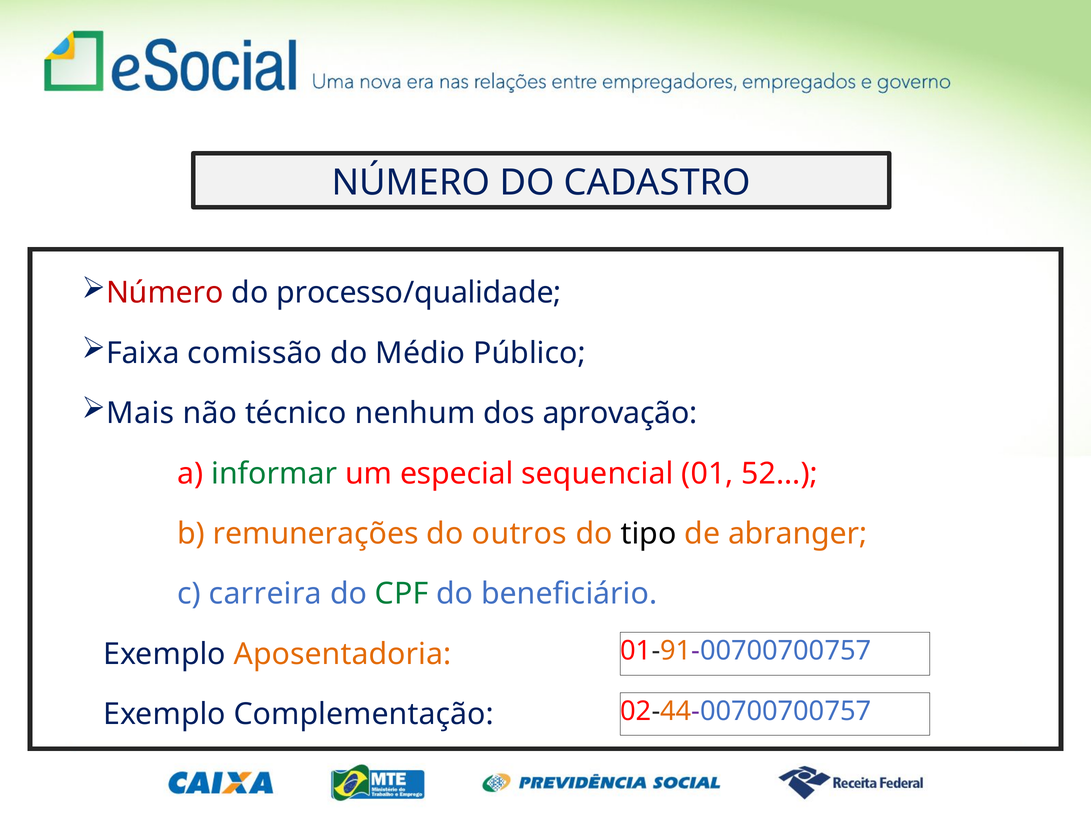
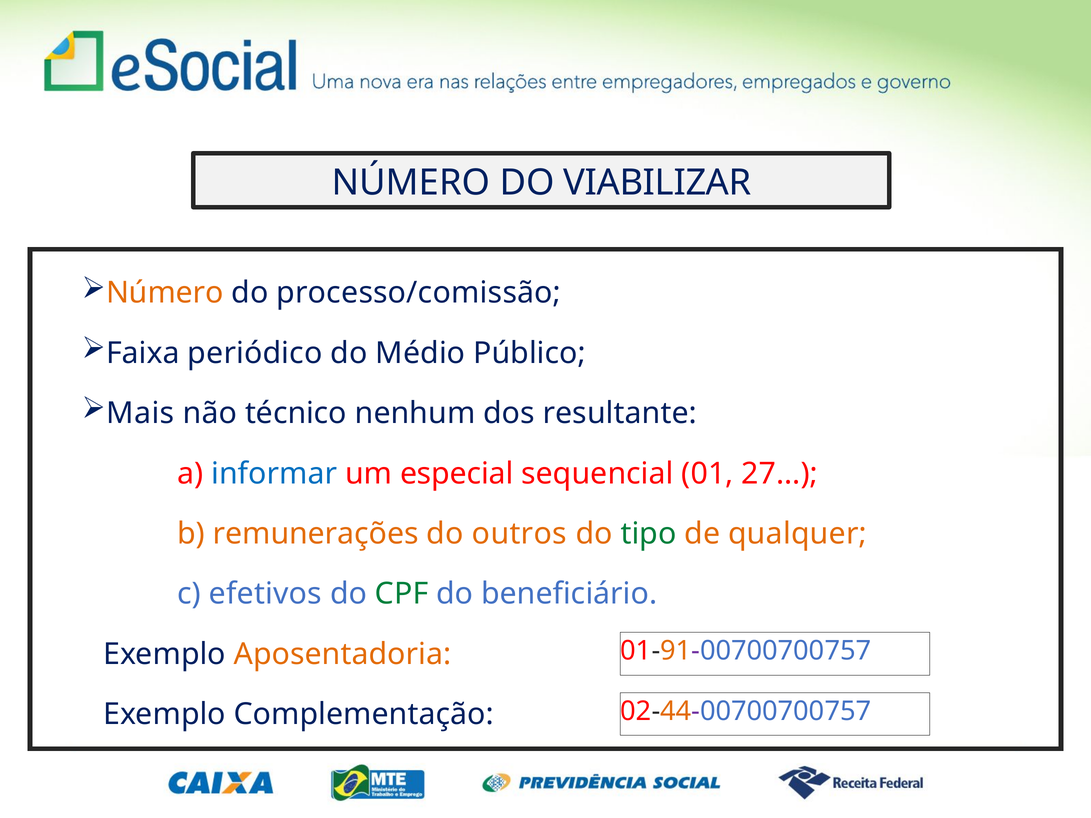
CADASTRO: CADASTRO -> VIABILIZAR
Número at (165, 293) colour: red -> orange
processo/qualidade: processo/qualidade -> processo/comissão
comissão: comissão -> periódico
aprovação: aprovação -> resultante
informar colour: green -> blue
52: 52 -> 27
tipo colour: black -> green
abranger: abranger -> qualquer
carreira: carreira -> efetivos
